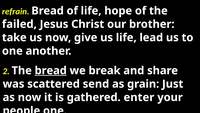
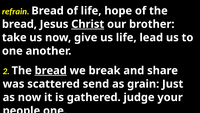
failed at (19, 24): failed -> bread
Christ underline: none -> present
enter: enter -> judge
